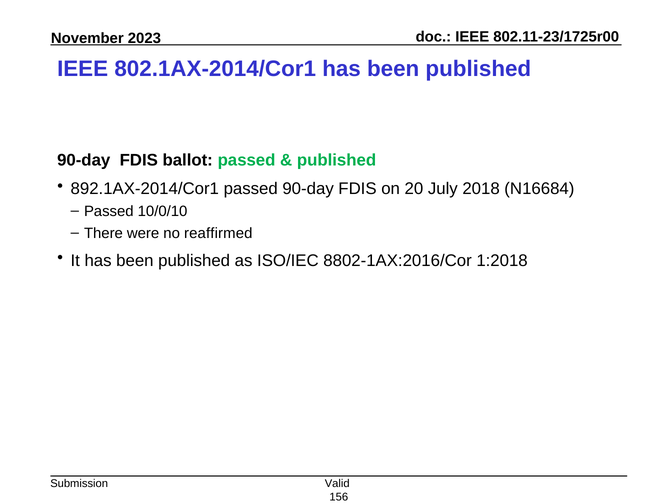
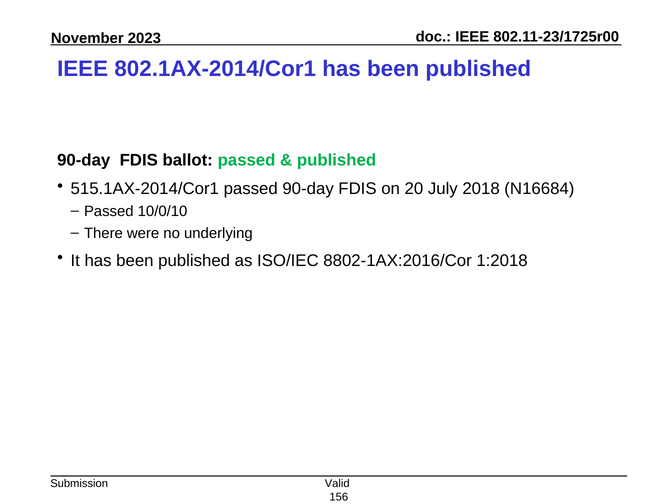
892.1AX-2014/Cor1: 892.1AX-2014/Cor1 -> 515.1AX-2014/Cor1
reaffirmed: reaffirmed -> underlying
